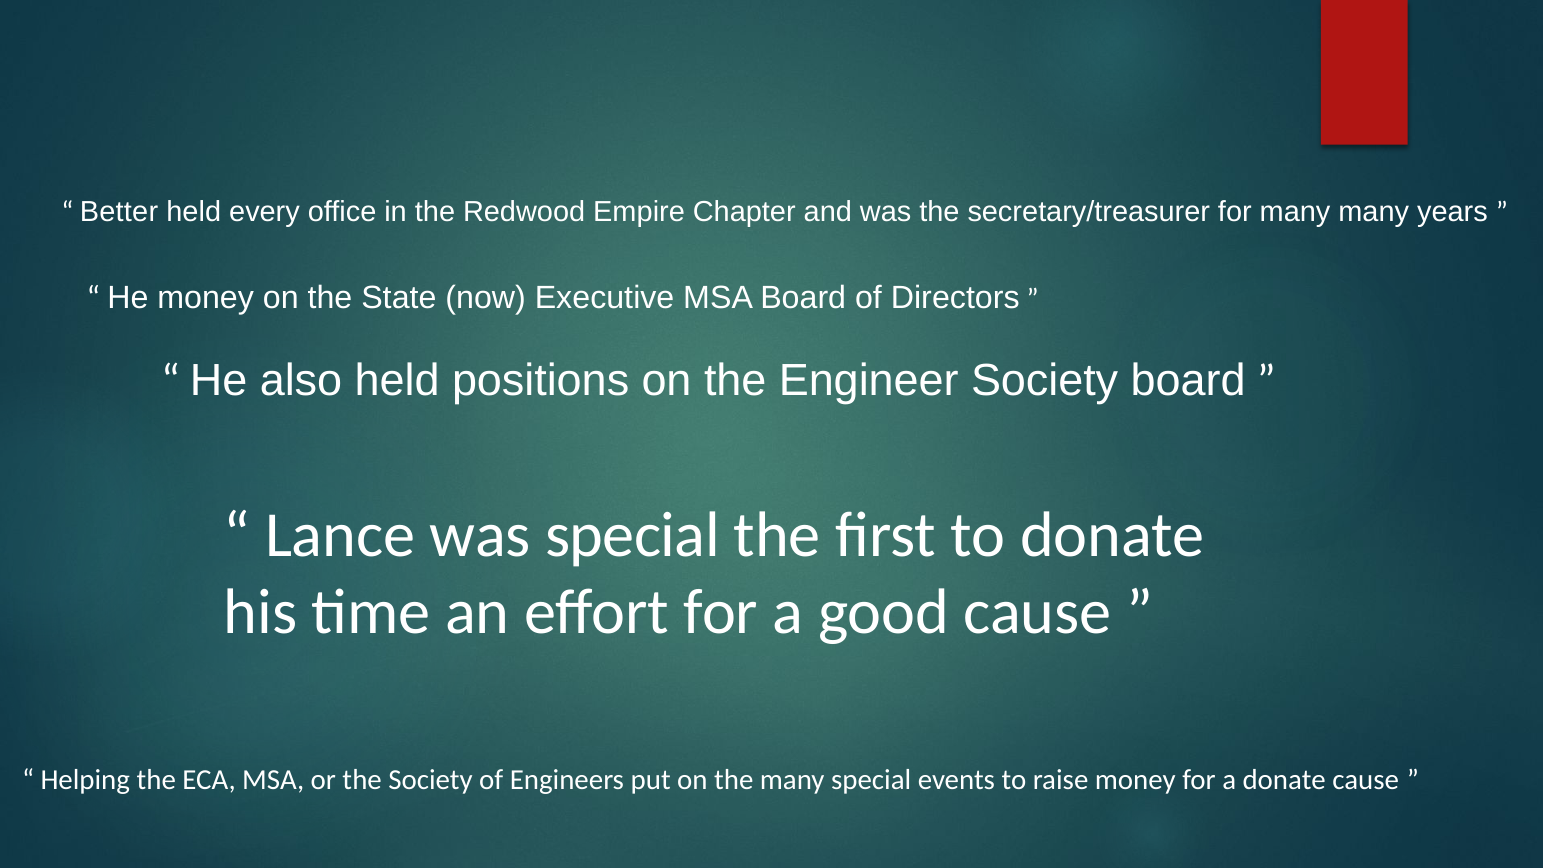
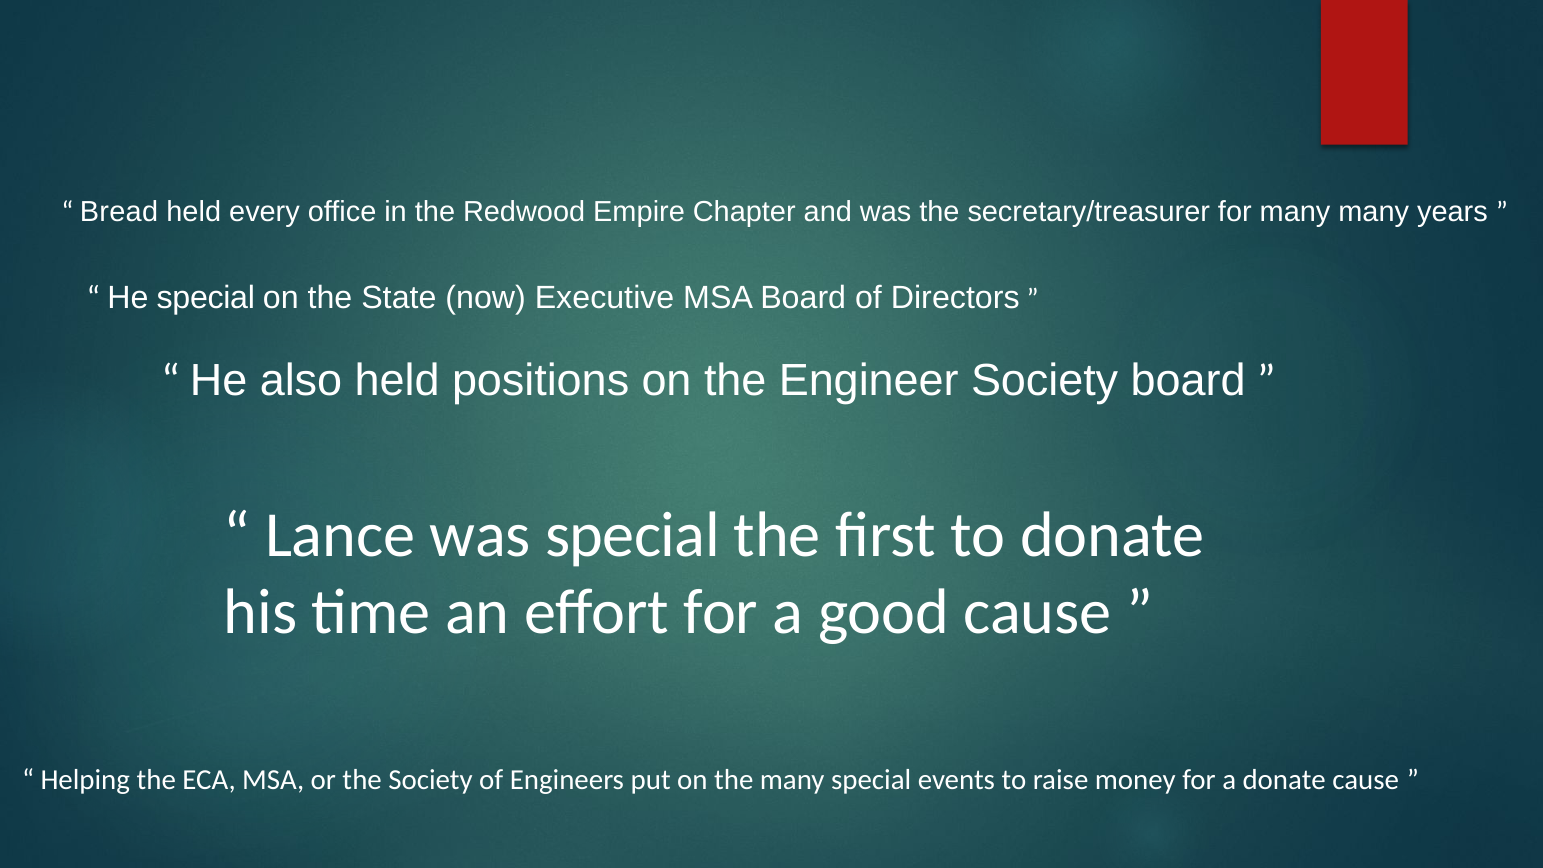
Better: Better -> Bread
He money: money -> special
